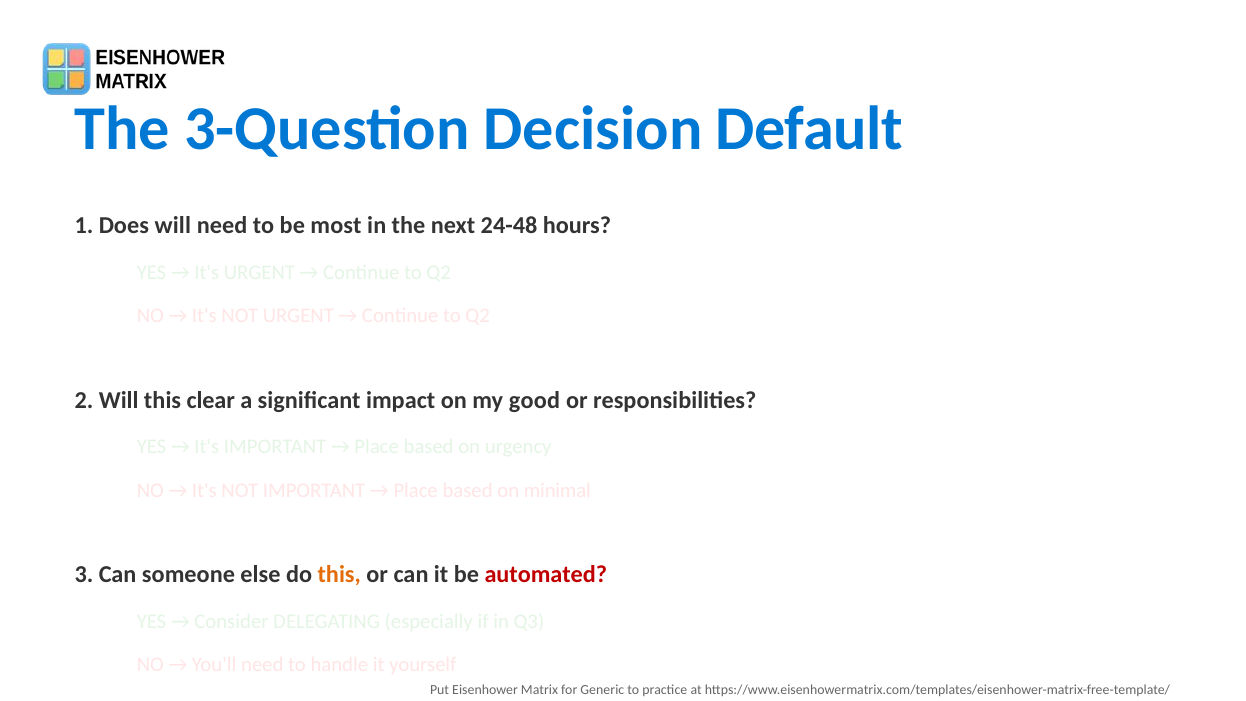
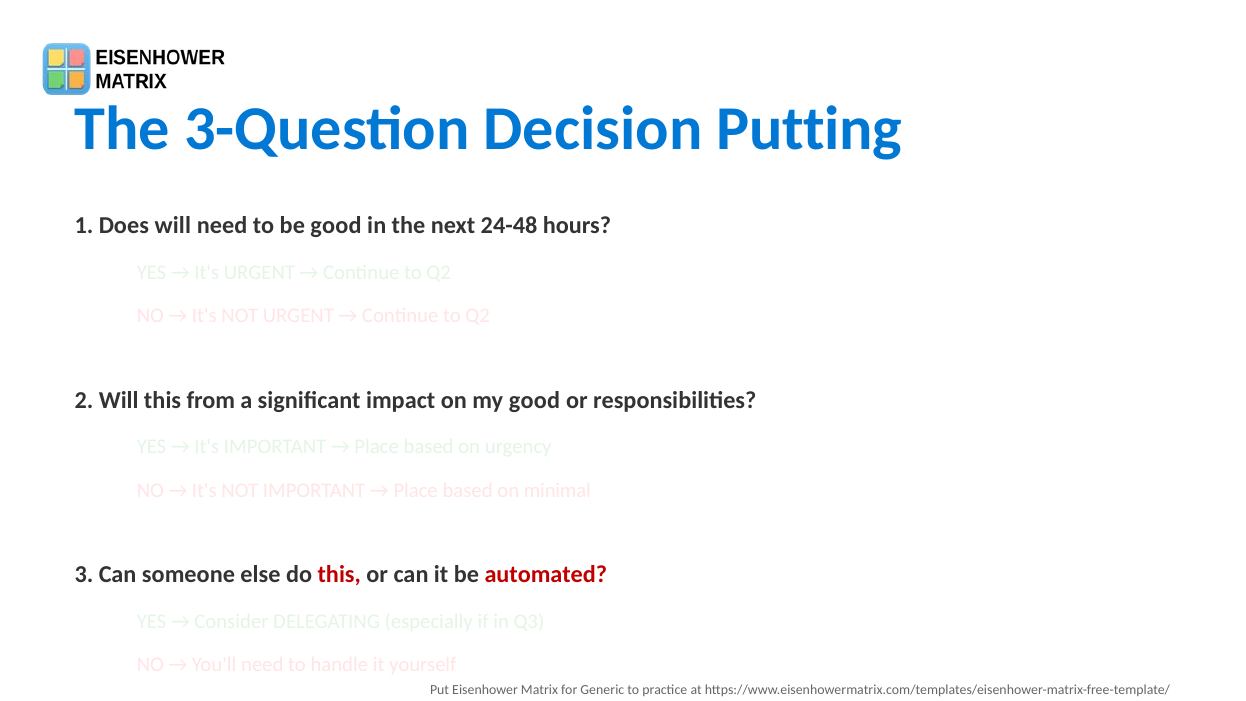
Default: Default -> Putting
be most: most -> good
clear: clear -> from
this at (339, 575) colour: orange -> red
